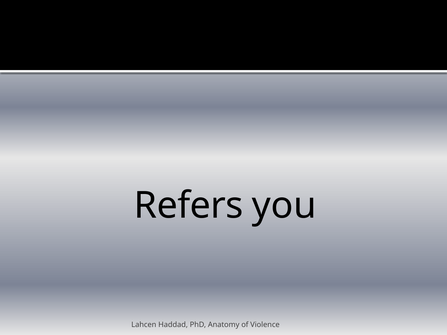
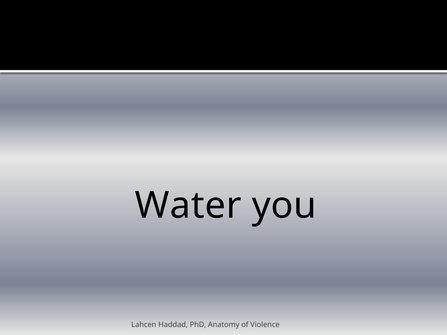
Refers: Refers -> Water
